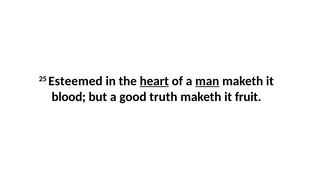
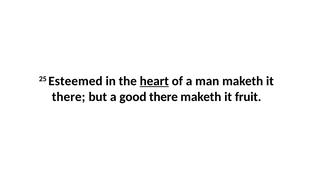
man underline: present -> none
blood at (69, 97): blood -> there
good truth: truth -> there
